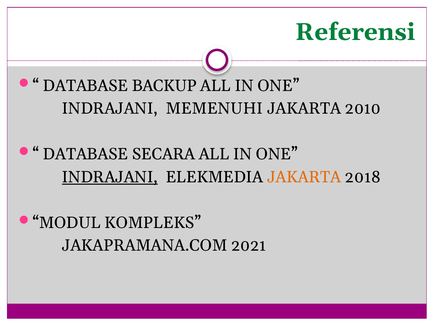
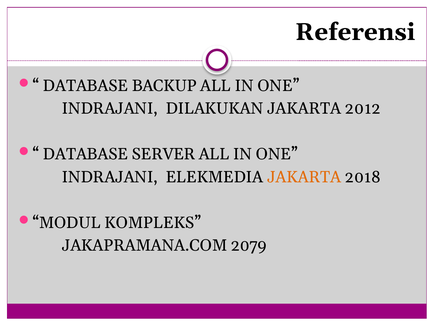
Referensi colour: green -> black
MEMENUHI: MEMENUHI -> DILAKUKAN
2010: 2010 -> 2012
SECARA: SECARA -> SERVER
INDRAJANI at (110, 177) underline: present -> none
2021: 2021 -> 2079
